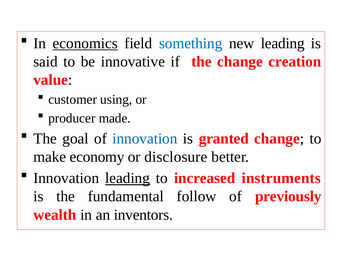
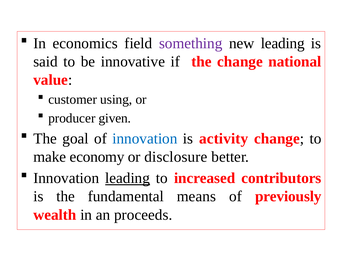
economics underline: present -> none
something colour: blue -> purple
creation: creation -> national
made: made -> given
granted: granted -> activity
instruments: instruments -> contributors
follow: follow -> means
inventors: inventors -> proceeds
